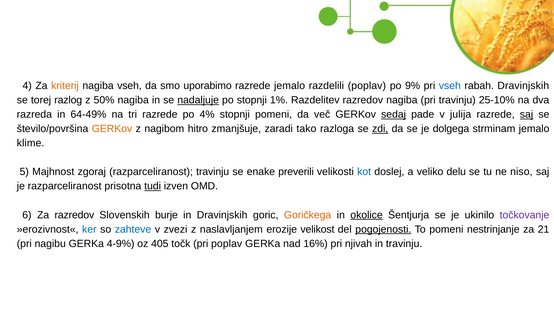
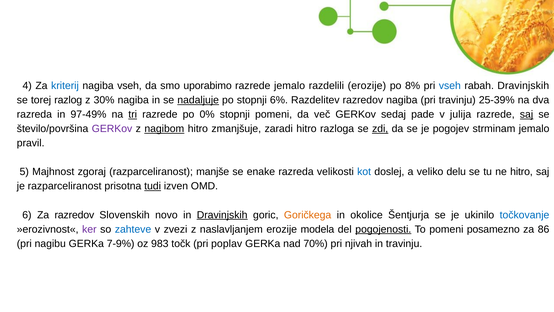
kriterij colour: orange -> blue
razdelili poplav: poplav -> erozije
9%: 9% -> 8%
50%: 50% -> 30%
1%: 1% -> 6%
25-10%: 25-10% -> 25-39%
64-49%: 64-49% -> 97-49%
tri underline: none -> present
4%: 4% -> 0%
sedaj underline: present -> none
GERKov at (112, 129) colour: orange -> purple
nagibom underline: none -> present
zaradi tako: tako -> hitro
dolgega: dolgega -> pogojev
klime: klime -> pravil
razparceliranost travinju: travinju -> manjše
enake preverili: preverili -> razreda
ne niso: niso -> hitro
burje: burje -> novo
Dravinjskih at (222, 215) underline: none -> present
okolice underline: present -> none
točkovanje colour: purple -> blue
ker colour: blue -> purple
velikost: velikost -> modela
nestrinjanje: nestrinjanje -> posamezno
21: 21 -> 86
4-9%: 4-9% -> 7-9%
405: 405 -> 983
16%: 16% -> 70%
